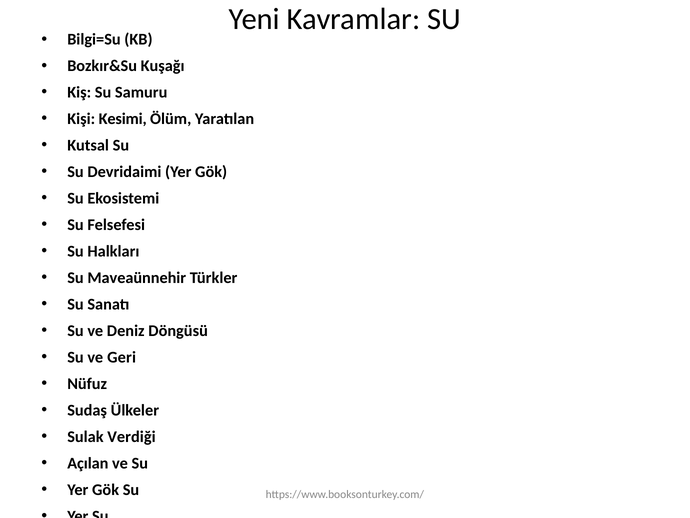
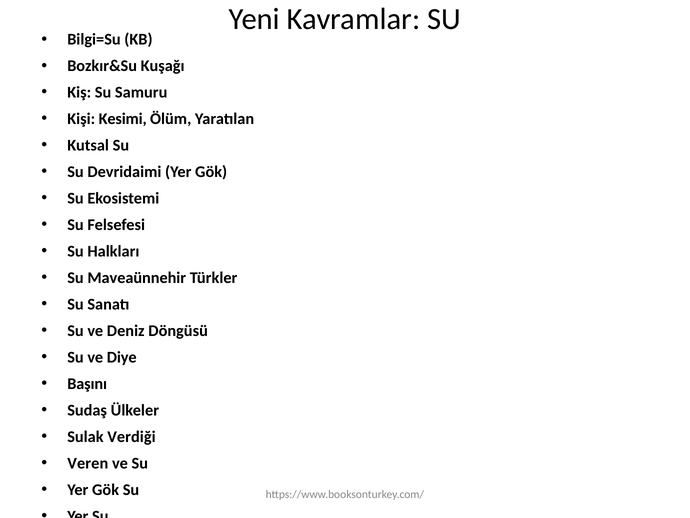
Geri: Geri -> Diye
Nüfuz: Nüfuz -> Başını
Açılan: Açılan -> Veren
